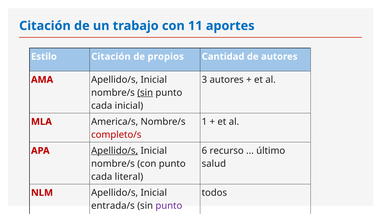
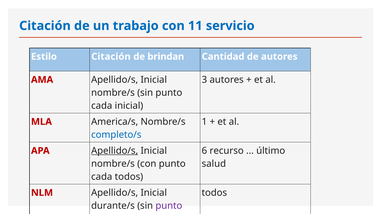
aportes: aportes -> servicio
propios: propios -> brindan
sin at (145, 93) underline: present -> none
completo/s colour: red -> blue
cada literal: literal -> todos
entrada/s: entrada/s -> durante/s
